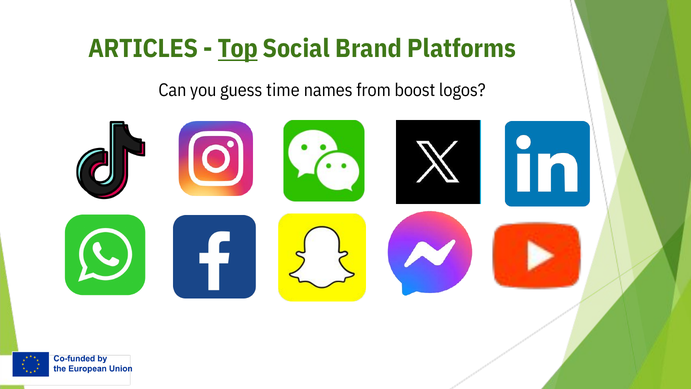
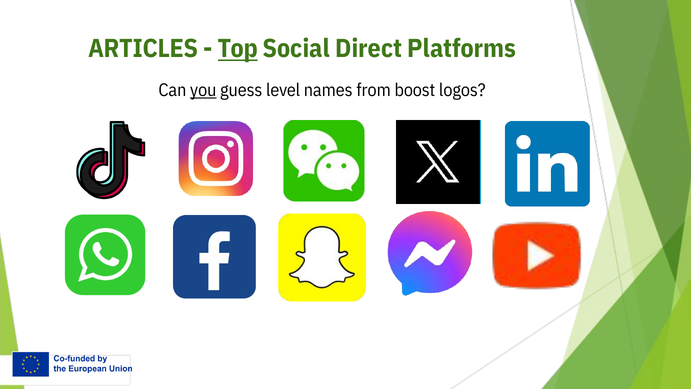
Brand: Brand -> Direct
you underline: none -> present
time: time -> level
